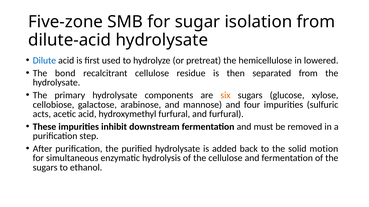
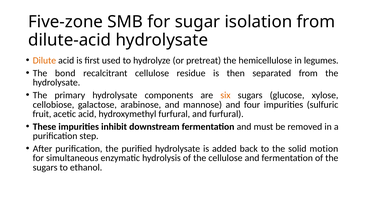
Dilute colour: blue -> orange
lowered: lowered -> legumes
acts: acts -> fruit
